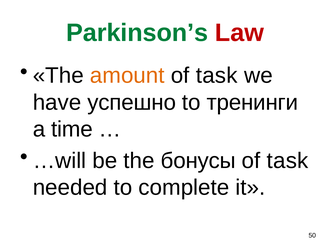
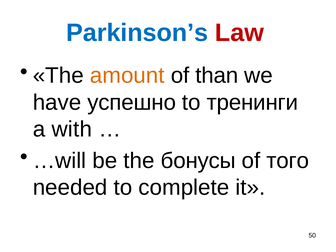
Parkinson’s colour: green -> blue
task at (217, 75): task -> than
time: time -> with
task at (288, 161): task -> того
